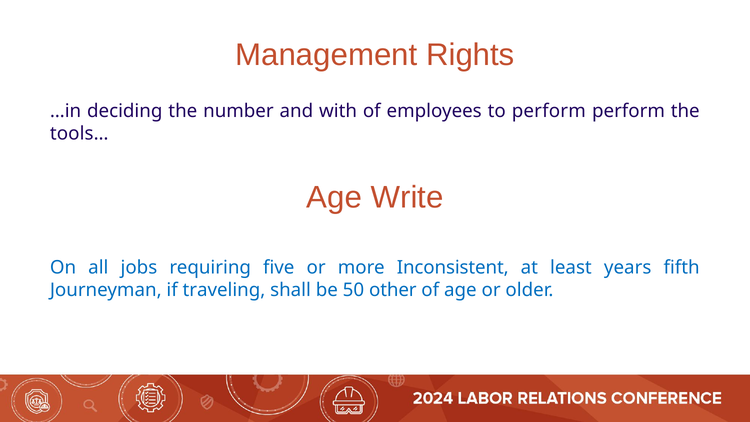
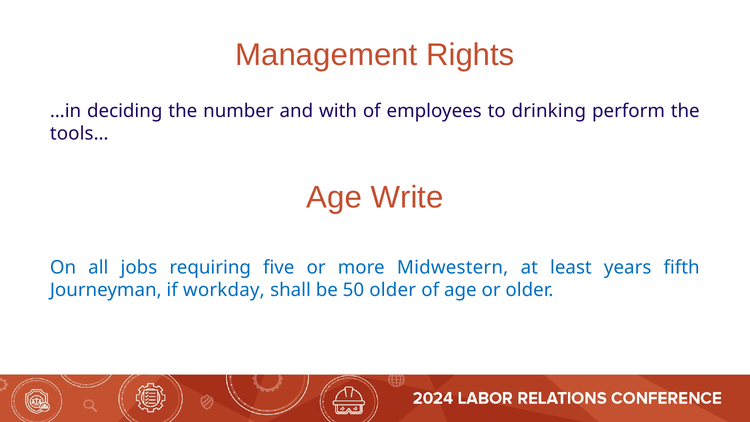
to perform: perform -> drinking
Inconsistent: Inconsistent -> Midwestern
traveling: traveling -> workday
50 other: other -> older
